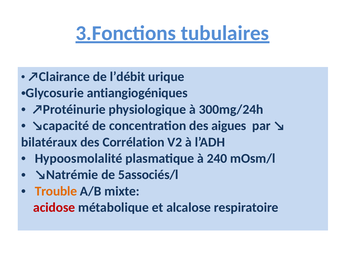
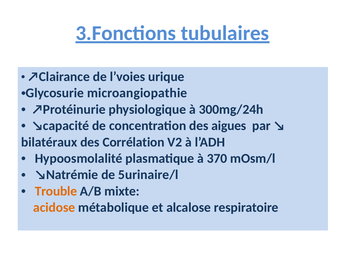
l’débit: l’débit -> l’voies
antiangiogéniques: antiangiogéniques -> microangiopathie
240: 240 -> 370
5associés/l: 5associés/l -> 5urinaire/l
acidose colour: red -> orange
